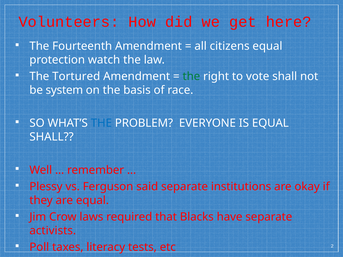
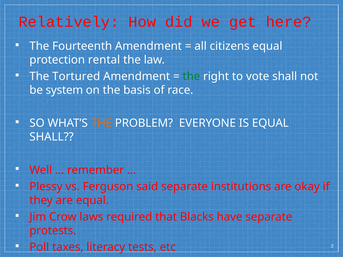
Volunteers: Volunteers -> Relatively
watch: watch -> rental
THE at (101, 123) colour: blue -> orange
activists: activists -> protests
